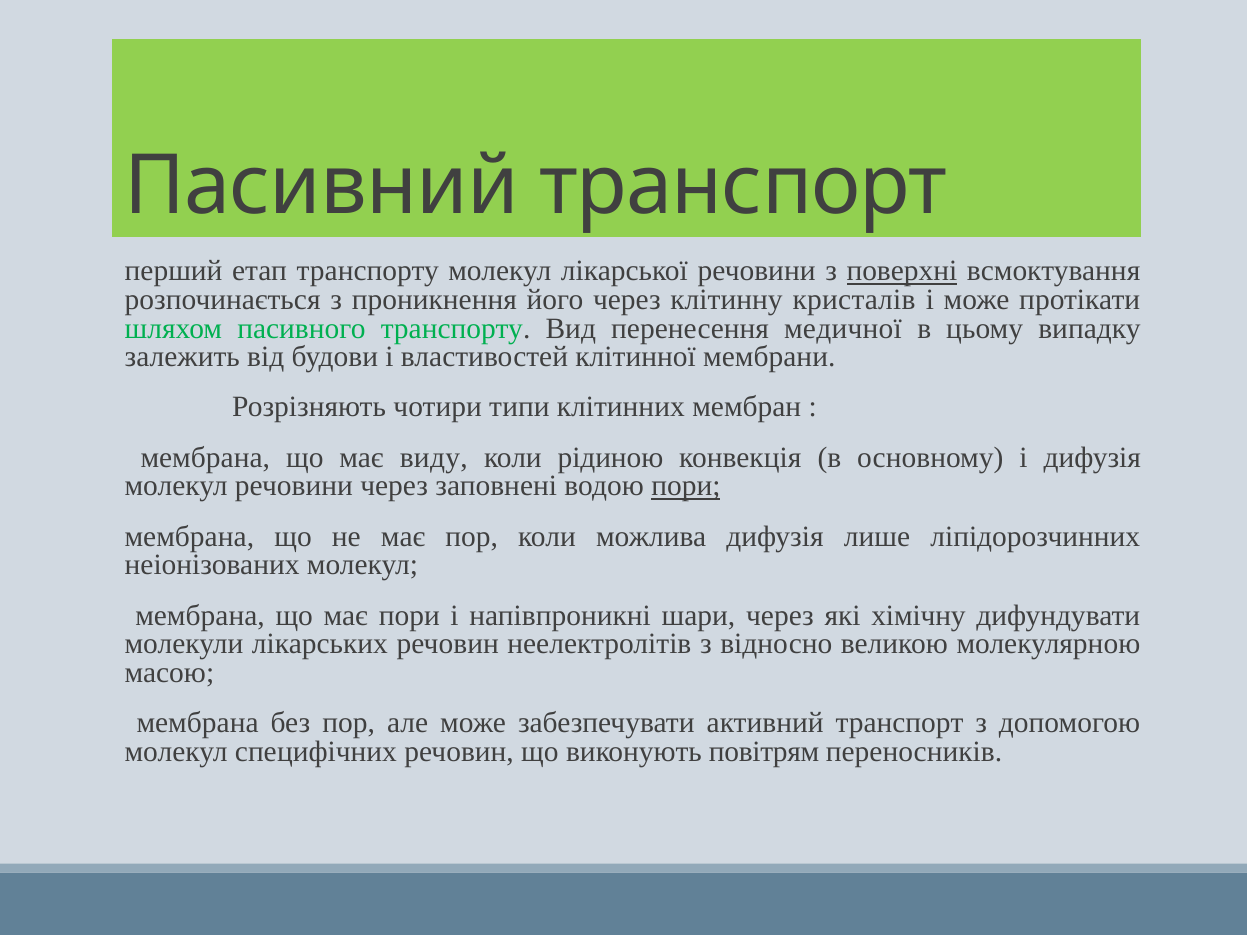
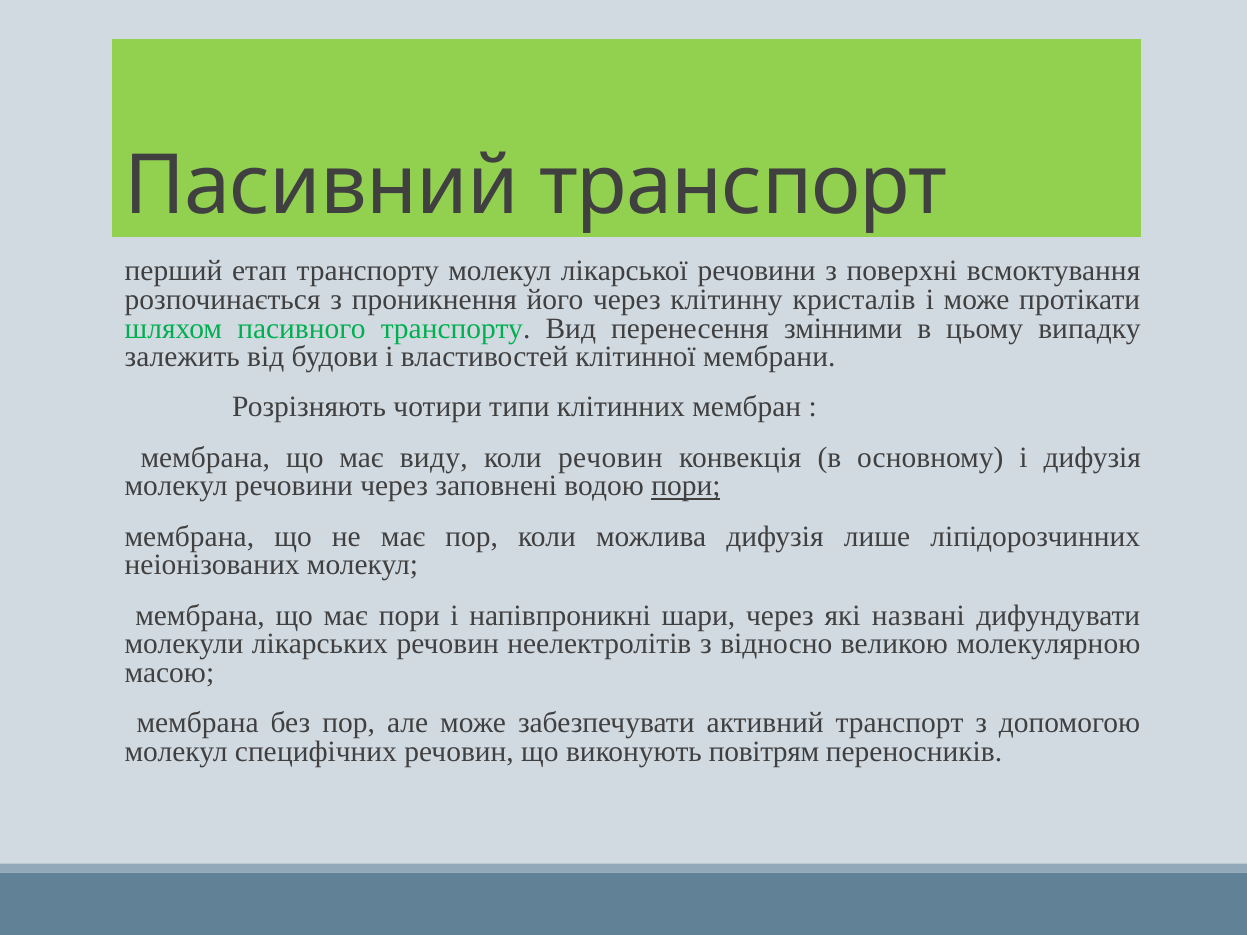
поверхні underline: present -> none
медичної: медичної -> змінними
коли рідиною: рідиною -> речовин
хімічну: хімічну -> названі
